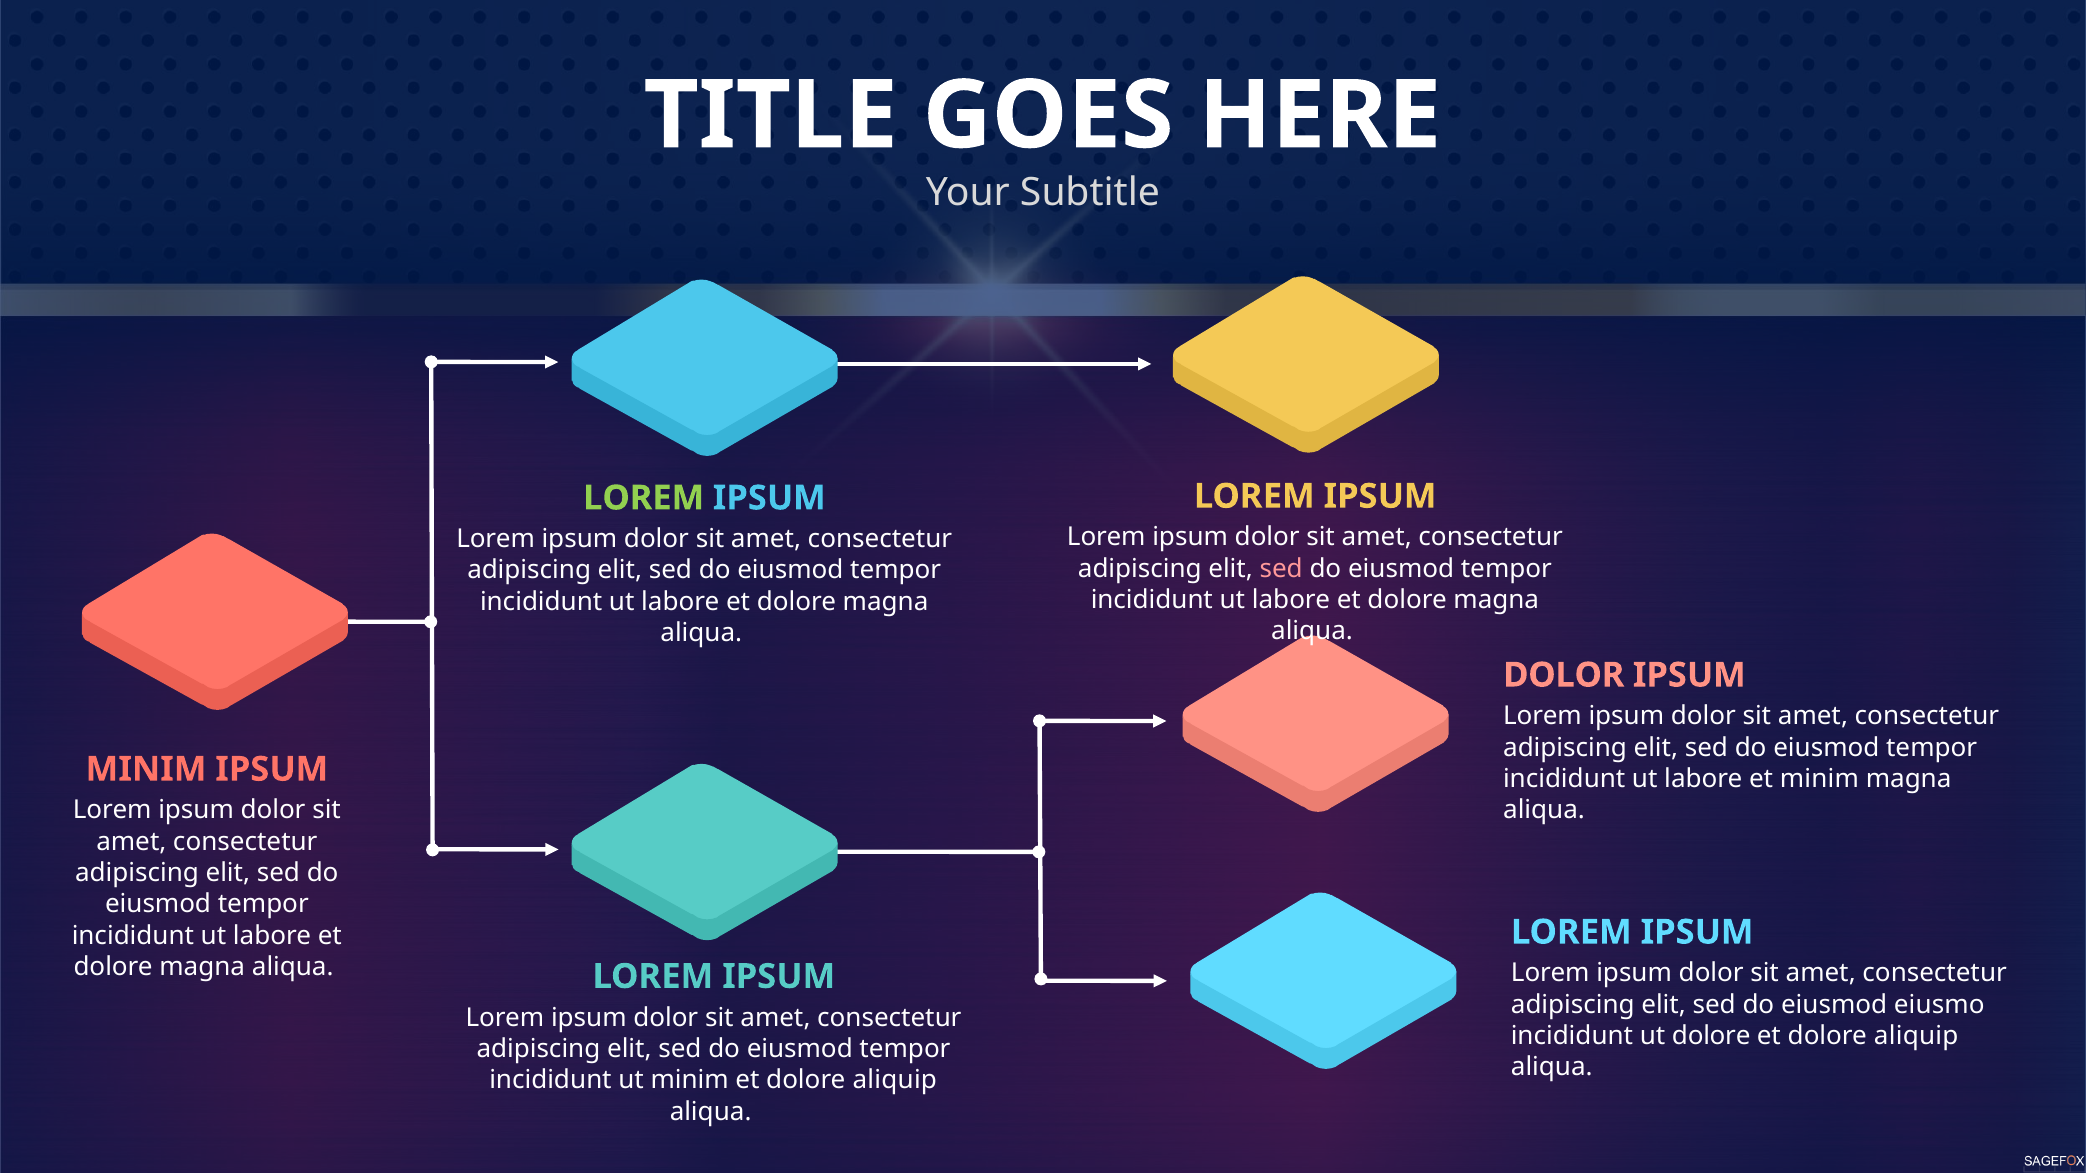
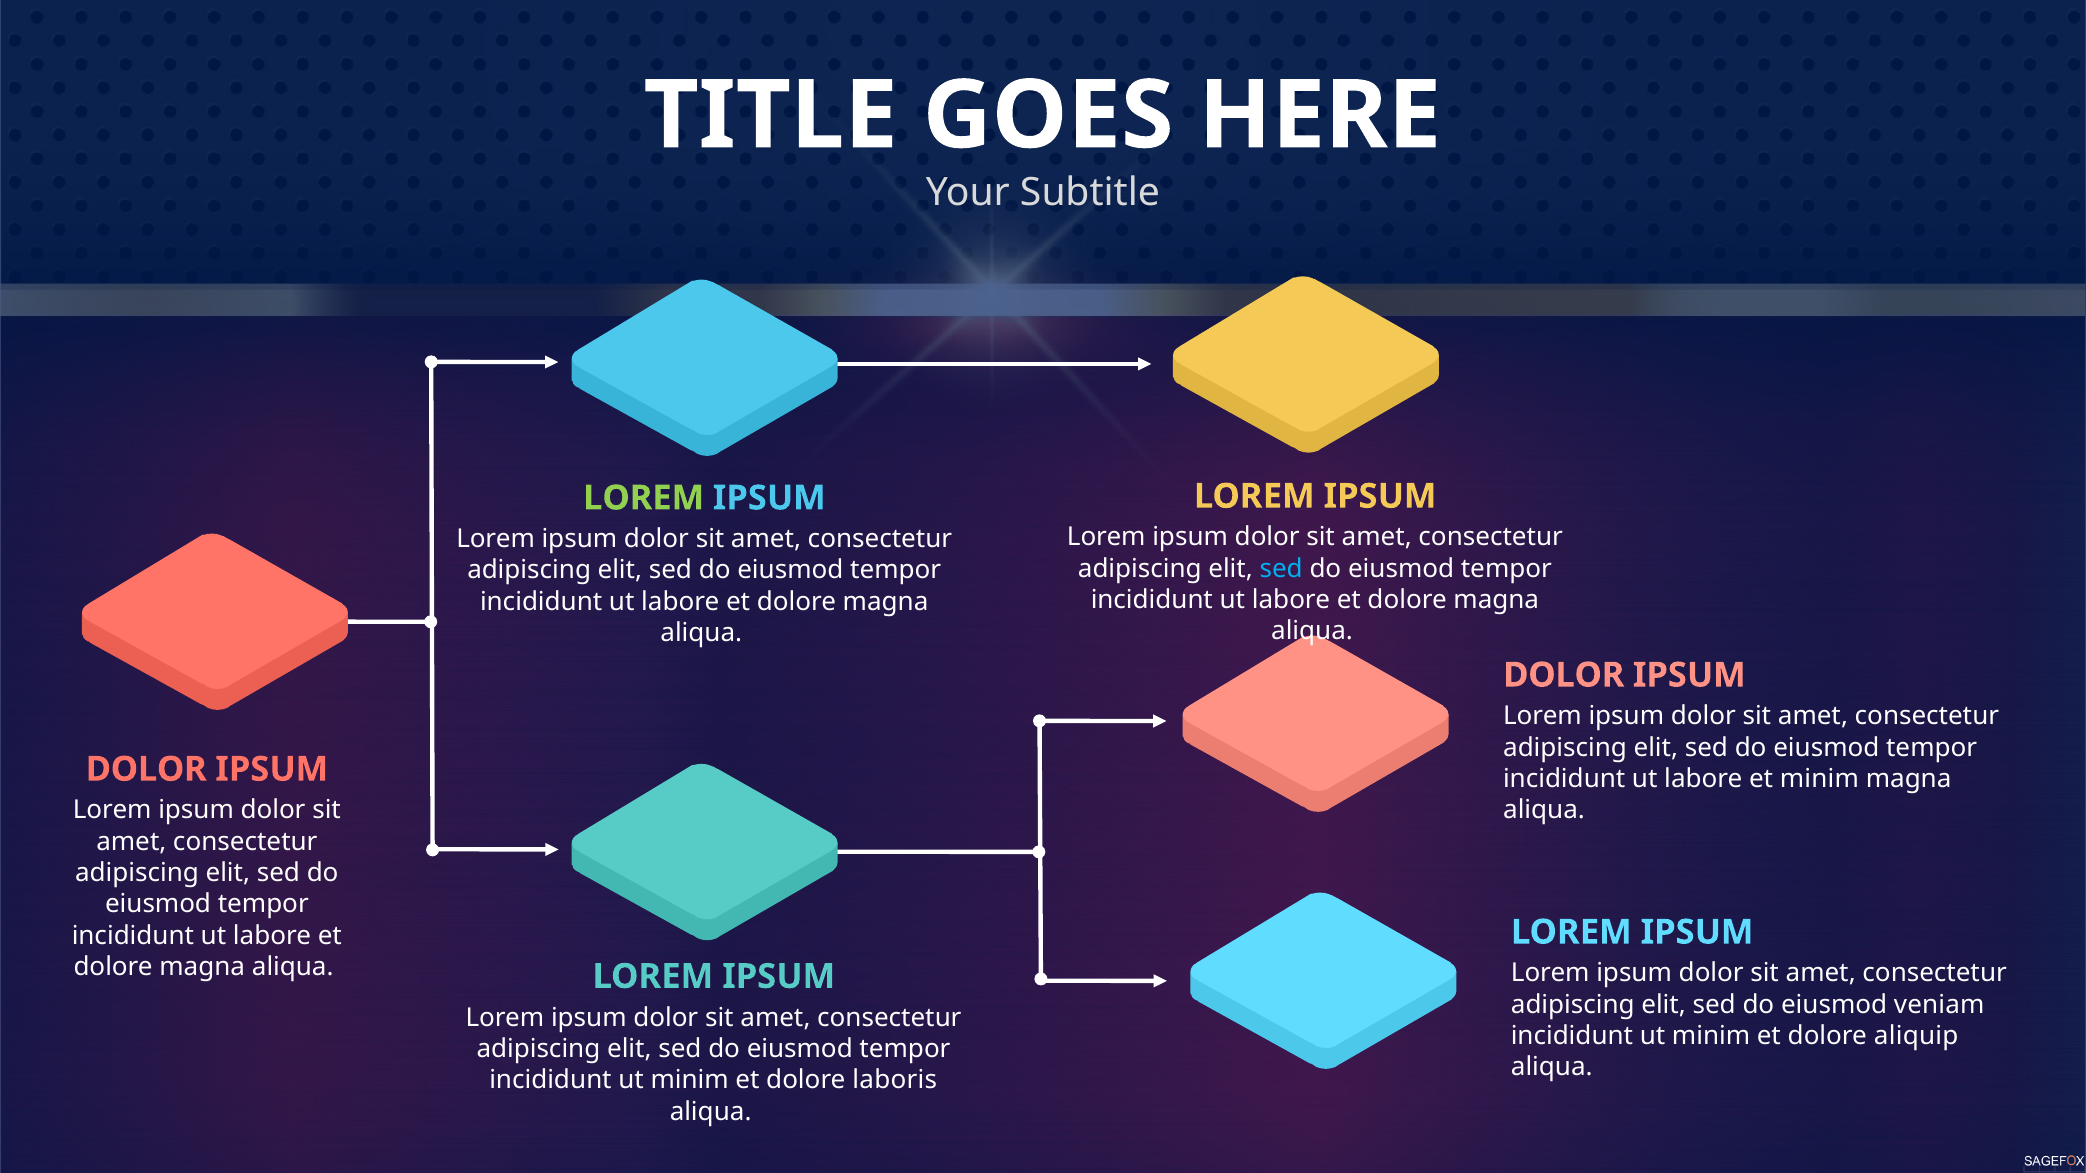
sed at (1281, 569) colour: pink -> light blue
MINIM at (146, 769): MINIM -> DOLOR
eiusmo: eiusmo -> veniam
dolore at (1711, 1036): dolore -> minim
aliquip at (895, 1081): aliquip -> laboris
